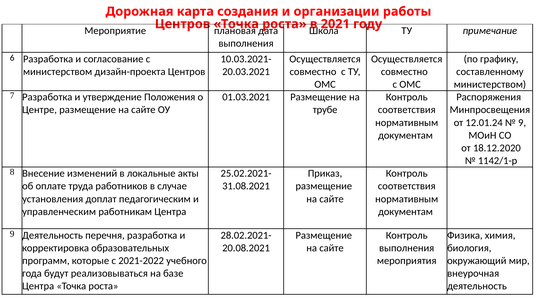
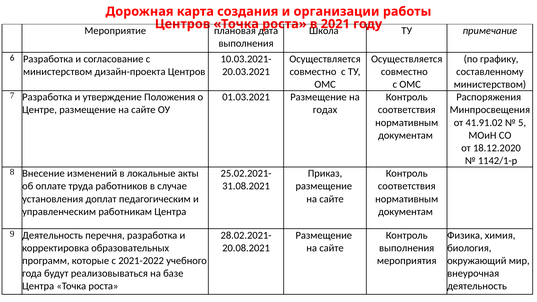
трубе: трубе -> годах
12.01.24: 12.01.24 -> 41.91.02
9 at (522, 123): 9 -> 5
